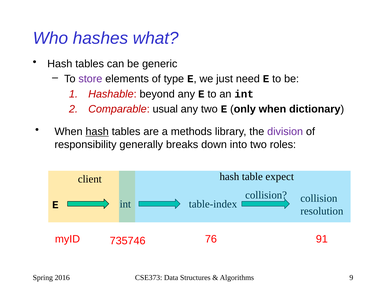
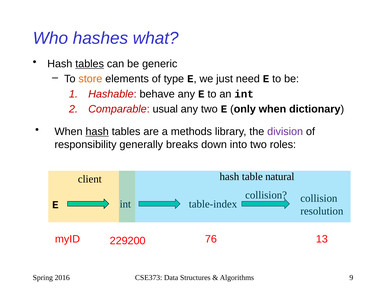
tables at (90, 64) underline: none -> present
store colour: purple -> orange
beyond: beyond -> behave
expect: expect -> natural
735746: 735746 -> 229200
91: 91 -> 13
